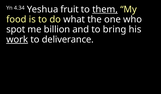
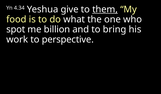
fruit: fruit -> give
work underline: present -> none
deliverance: deliverance -> perspective
